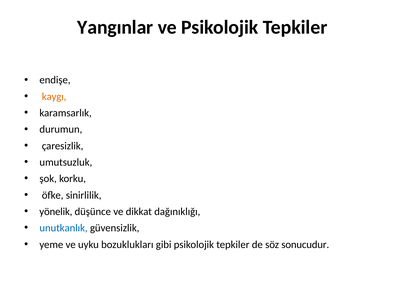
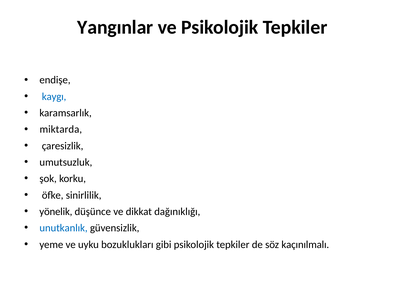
kaygı colour: orange -> blue
durumun: durumun -> miktarda
sonucudur: sonucudur -> kaçınılmalı
